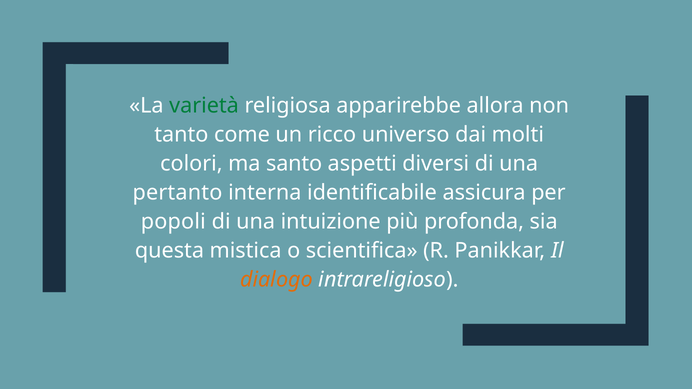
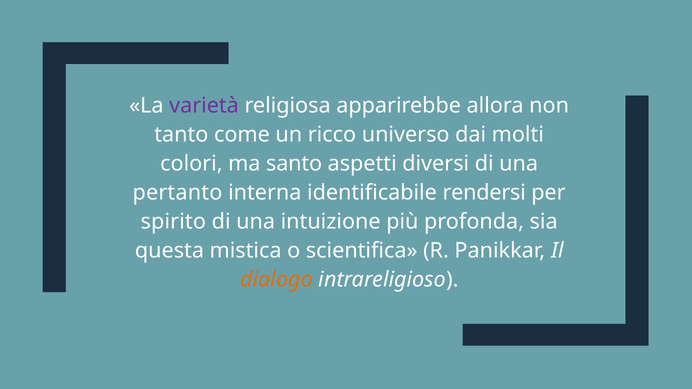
varietà colour: green -> purple
assicura: assicura -> rendersi
popoli: popoli -> spirito
